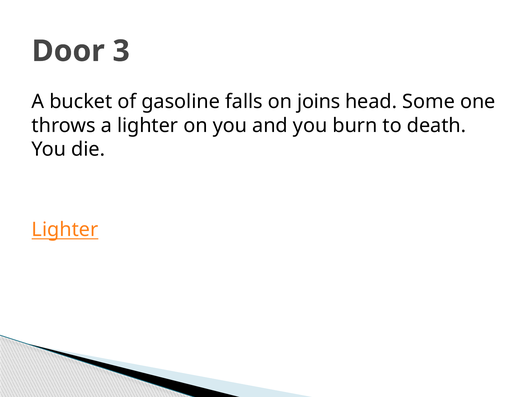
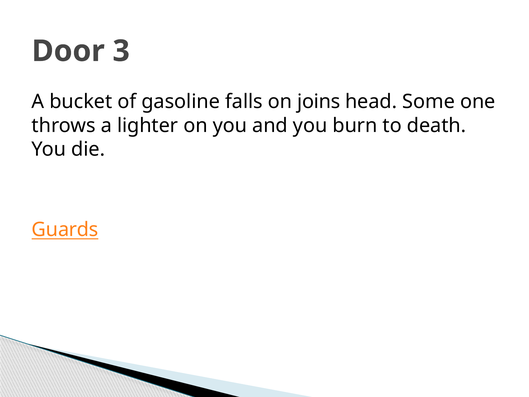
Lighter at (65, 230): Lighter -> Guards
